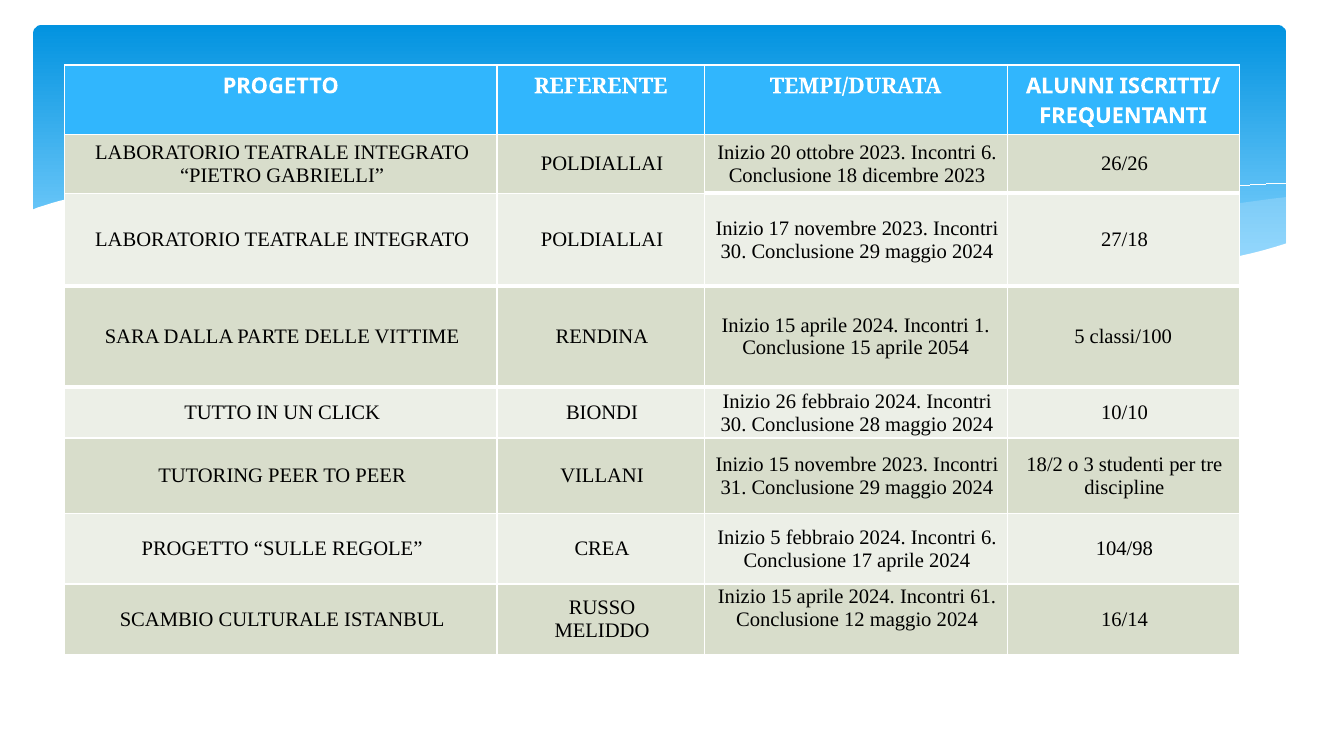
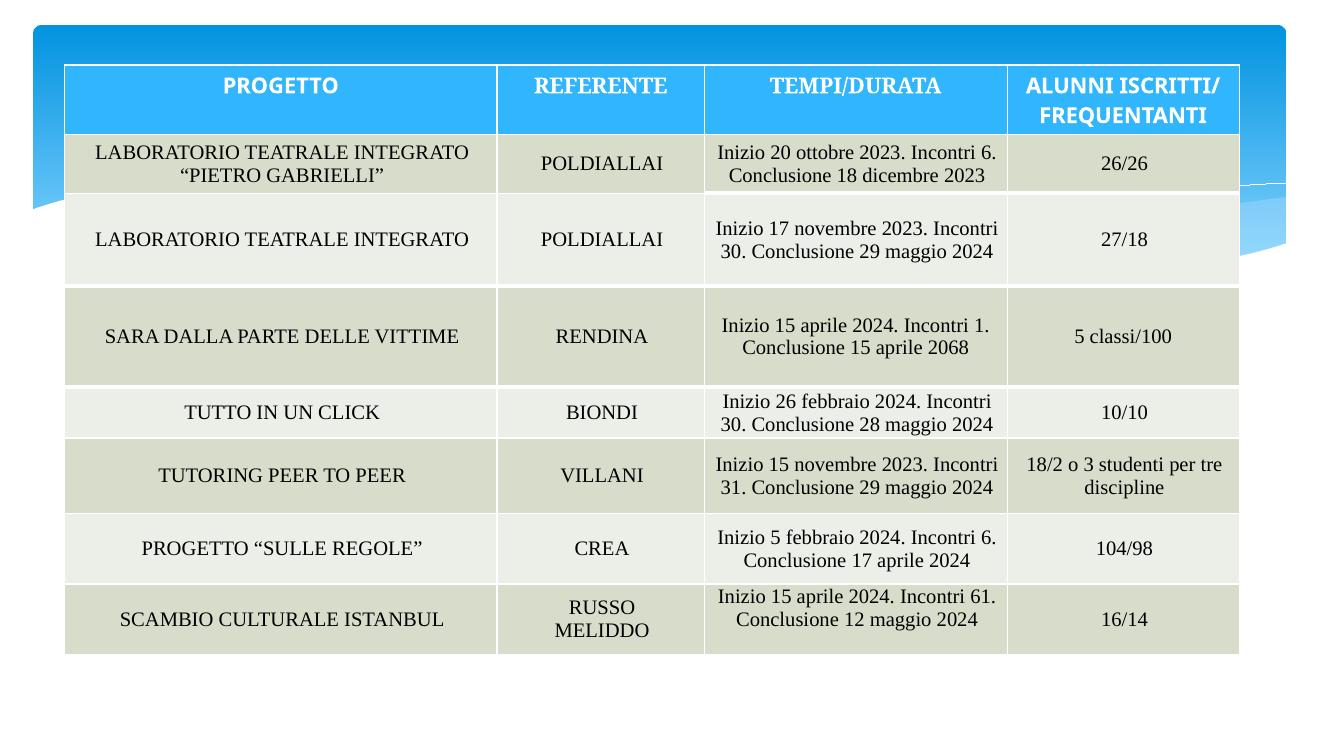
2054: 2054 -> 2068
